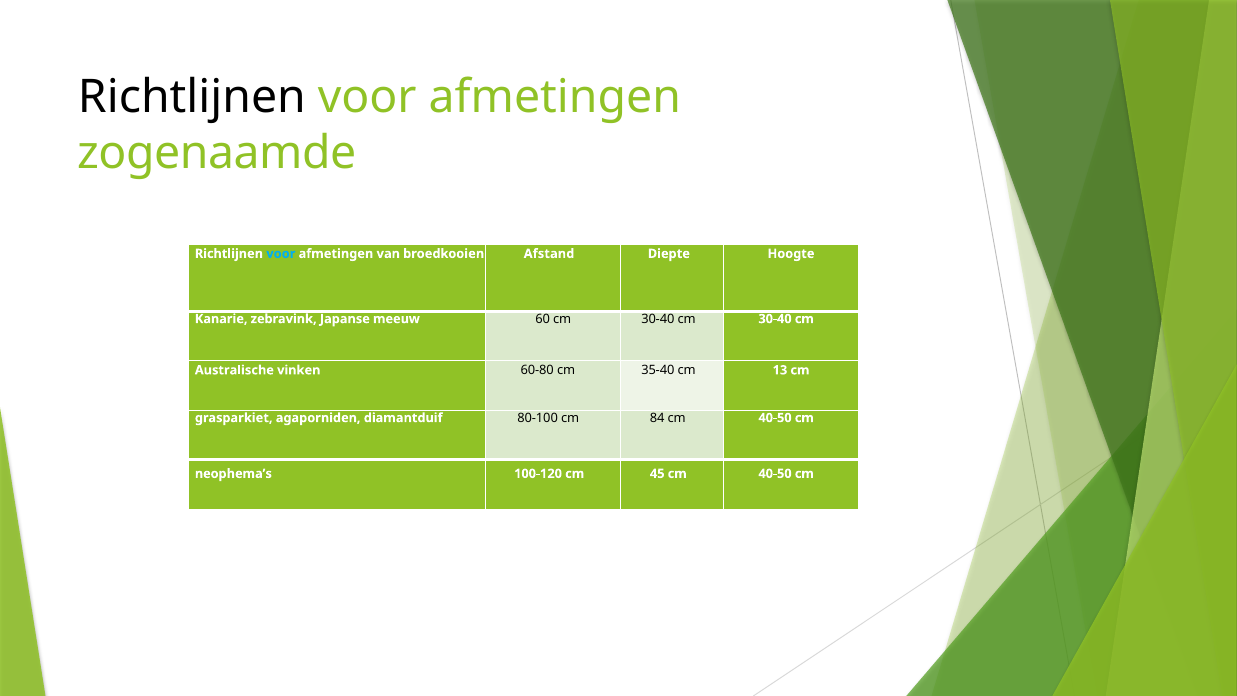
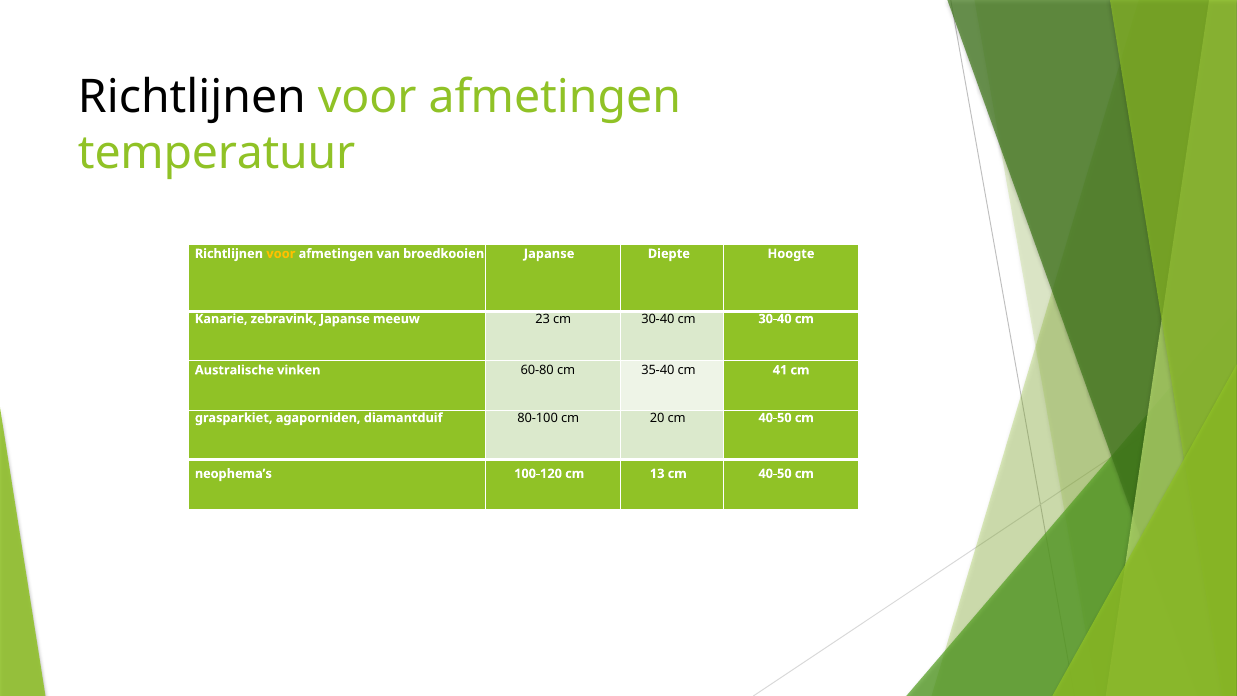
zogenaamde: zogenaamde -> temperatuur
voor at (281, 254) colour: light blue -> yellow
broedkooien Afstand: Afstand -> Japanse
60: 60 -> 23
13: 13 -> 41
84: 84 -> 20
45: 45 -> 13
